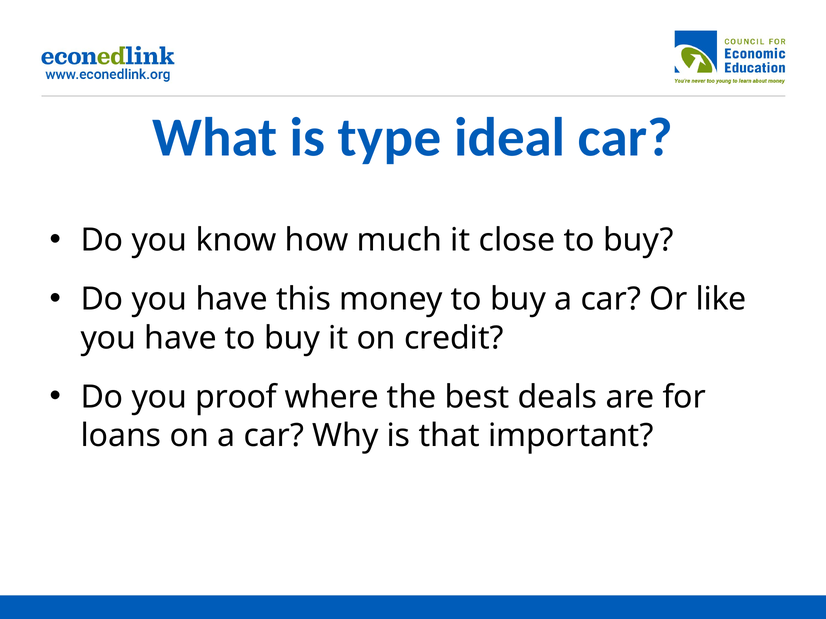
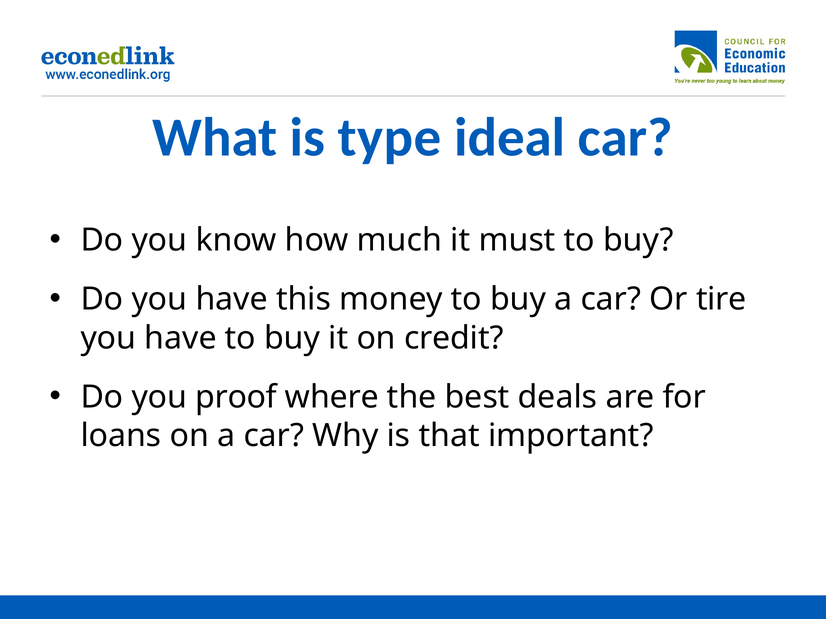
close: close -> must
like: like -> tire
